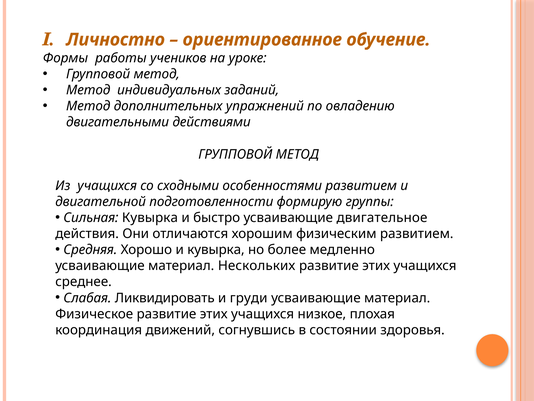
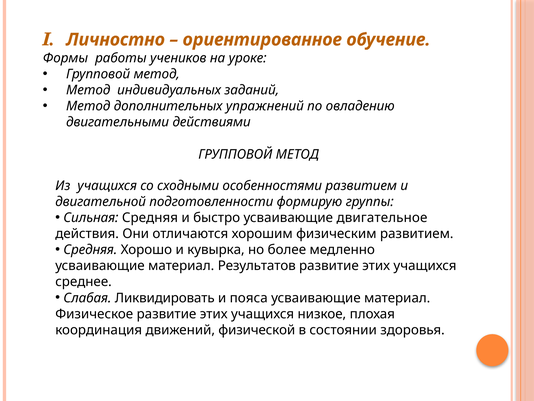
Сильная Кувырка: Кувырка -> Средняя
Нескольких: Нескольких -> Результатов
груди: груди -> пояса
согнувшись: согнувшись -> физической
